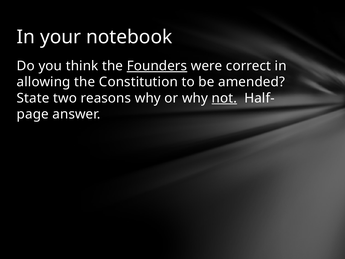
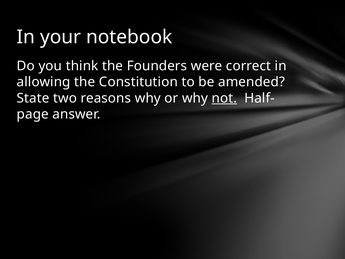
Founders underline: present -> none
